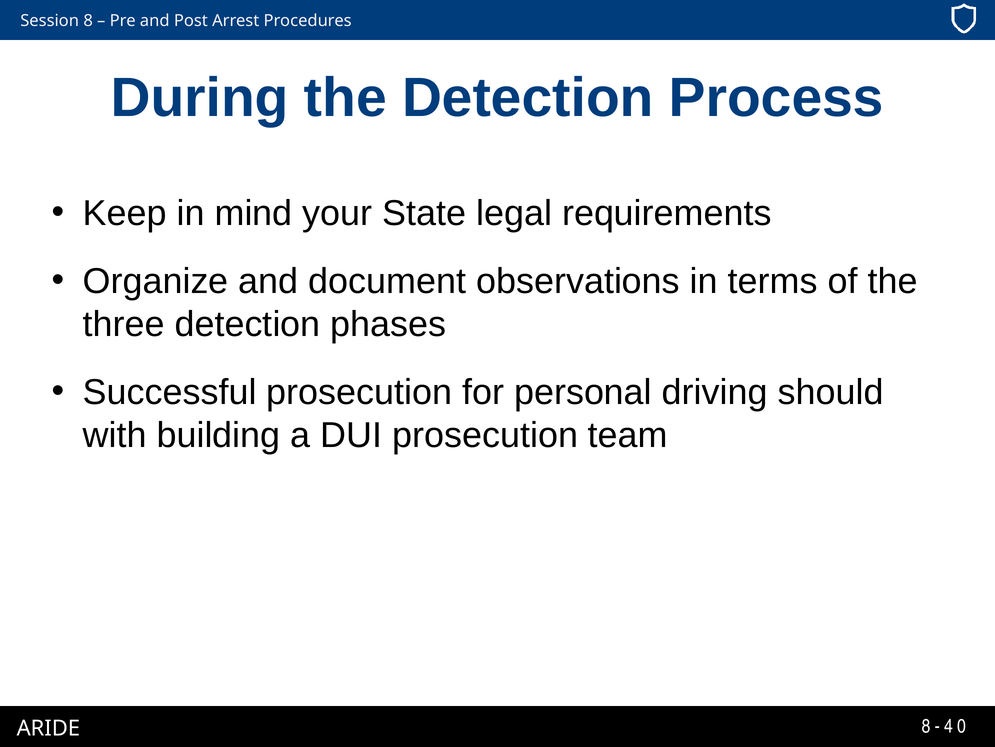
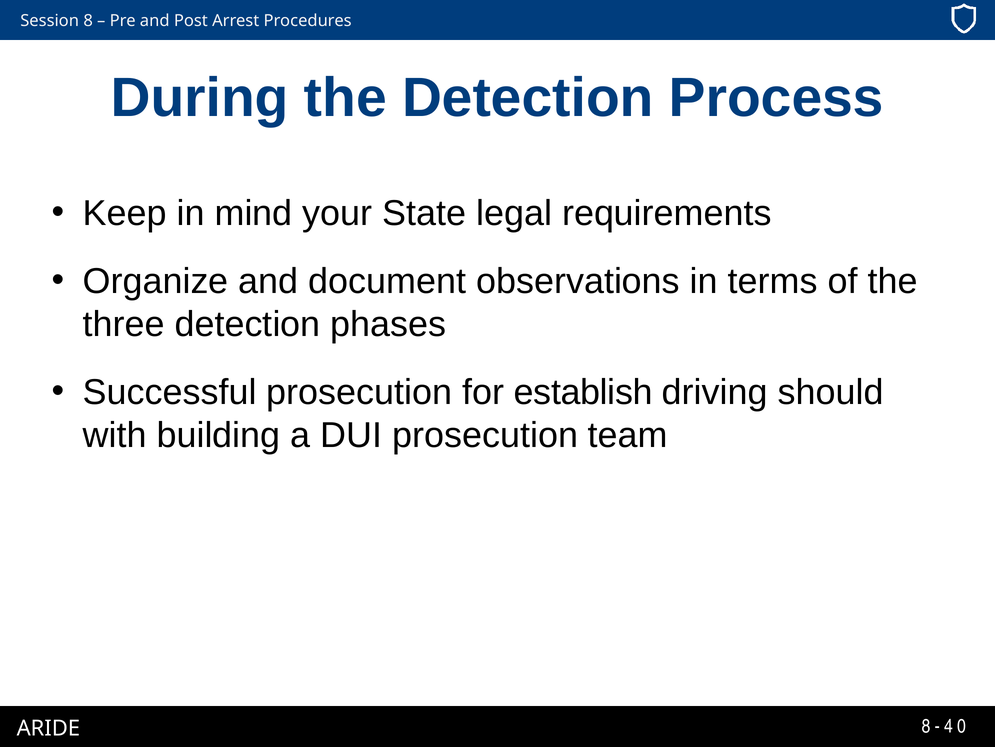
personal: personal -> establish
